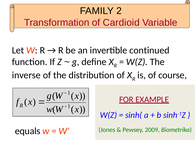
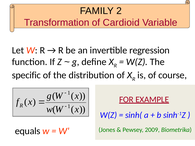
continued: continued -> regression
inverse: inverse -> specific
